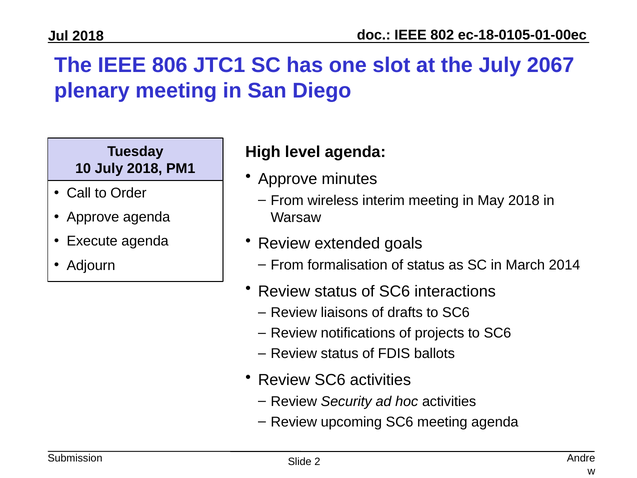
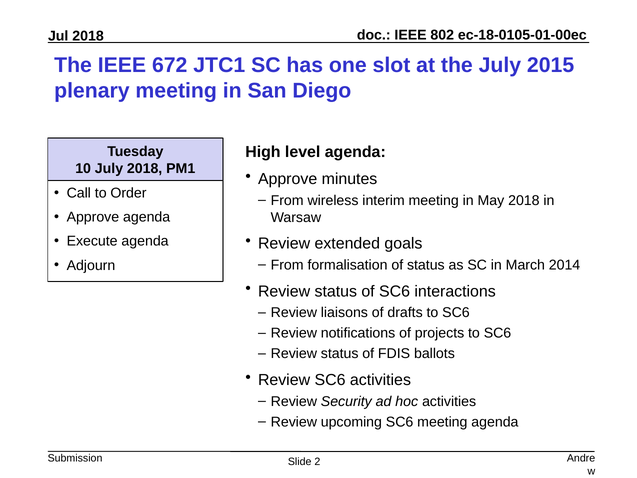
806: 806 -> 672
2067: 2067 -> 2015
